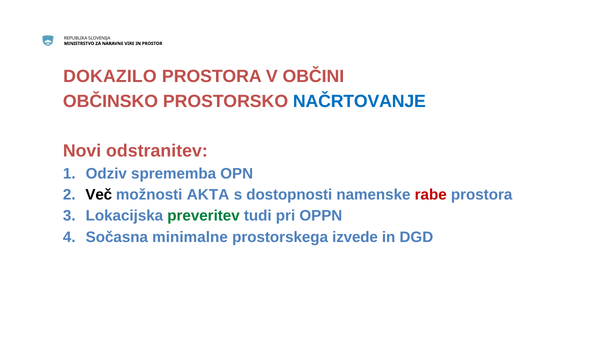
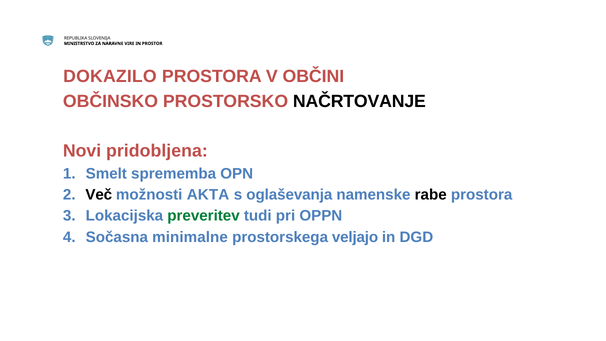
NAČRTOVANJE colour: blue -> black
odstranitev: odstranitev -> pridobljena
Odziv: Odziv -> Smelt
dostopnosti: dostopnosti -> oglaševanja
rabe colour: red -> black
izvede: izvede -> veljajo
